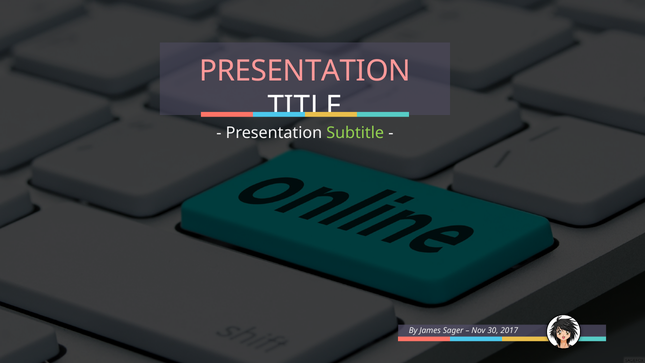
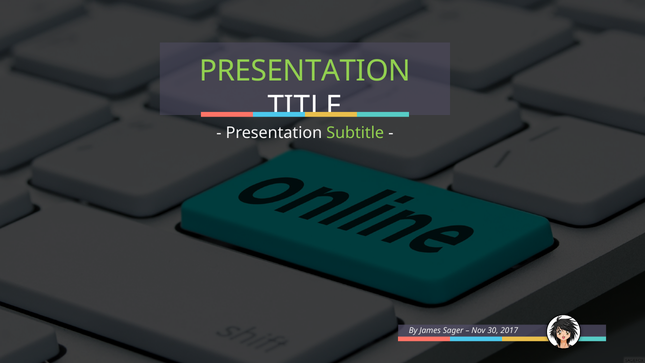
PRESENTATION at (305, 71) colour: pink -> light green
